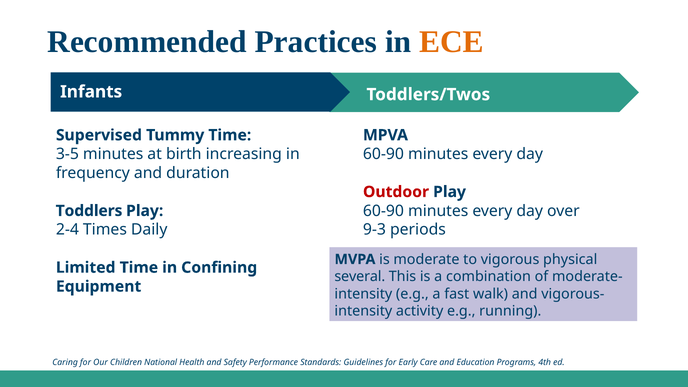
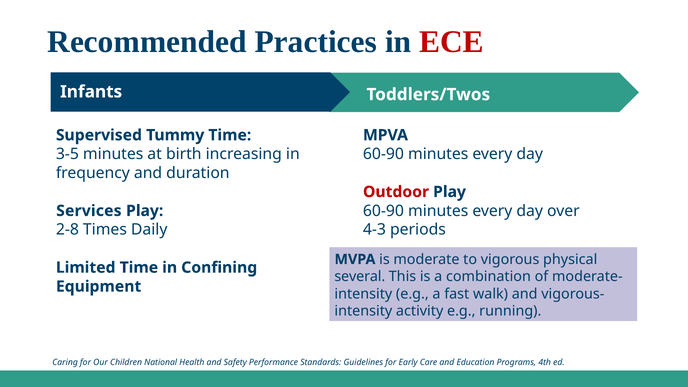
ECE colour: orange -> red
Toddlers: Toddlers -> Services
2-4: 2-4 -> 2-8
9-3: 9-3 -> 4-3
